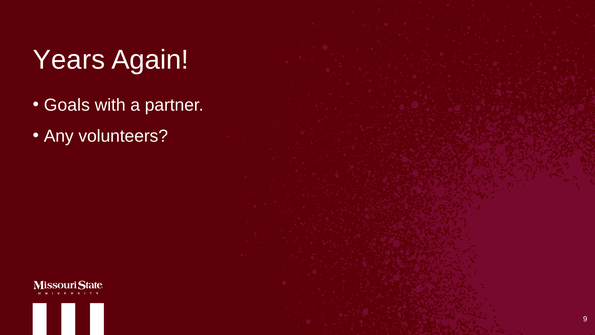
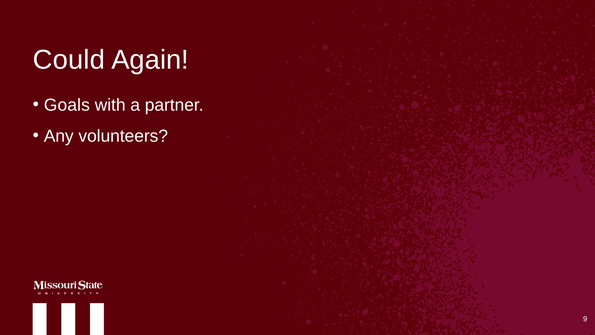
Years: Years -> Could
